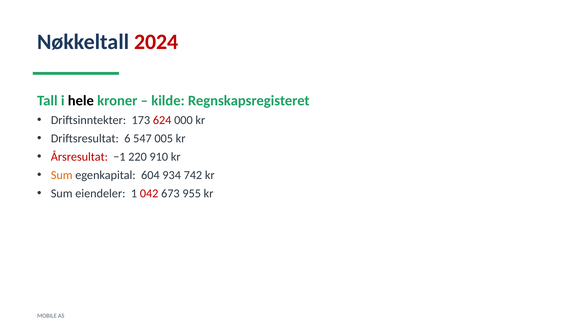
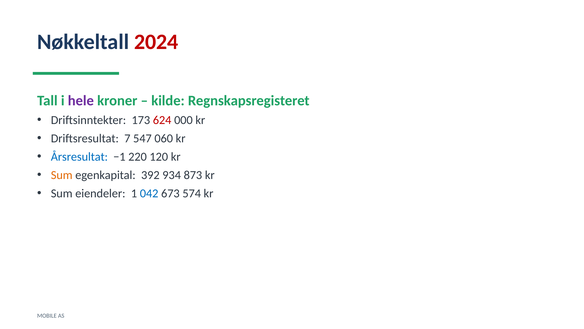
hele colour: black -> purple
6: 6 -> 7
005: 005 -> 060
Årsresultat colour: red -> blue
910: 910 -> 120
604: 604 -> 392
742: 742 -> 873
042 colour: red -> blue
955: 955 -> 574
